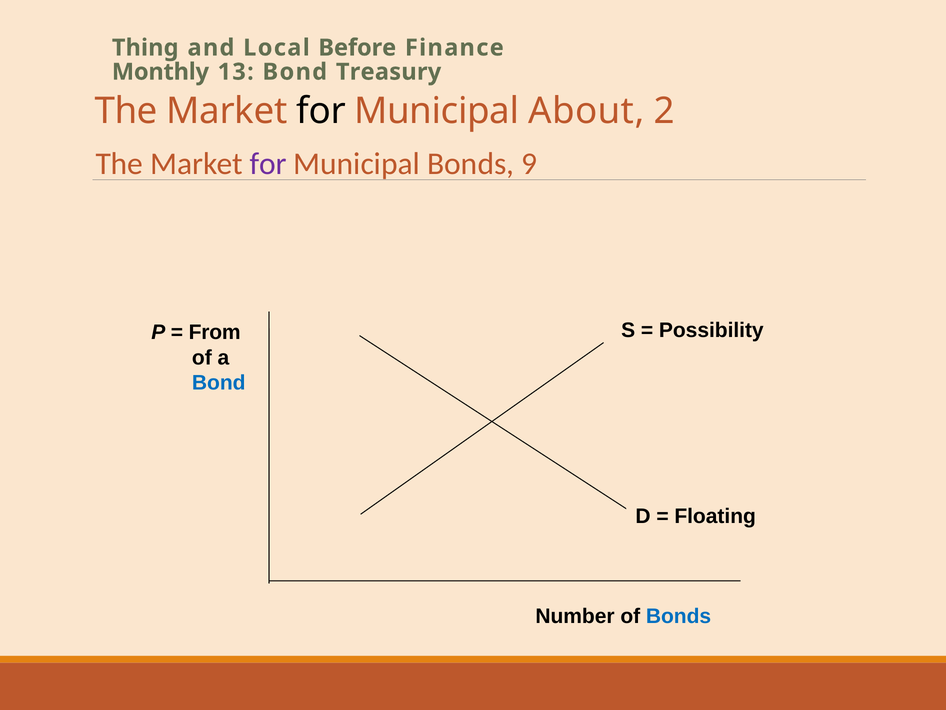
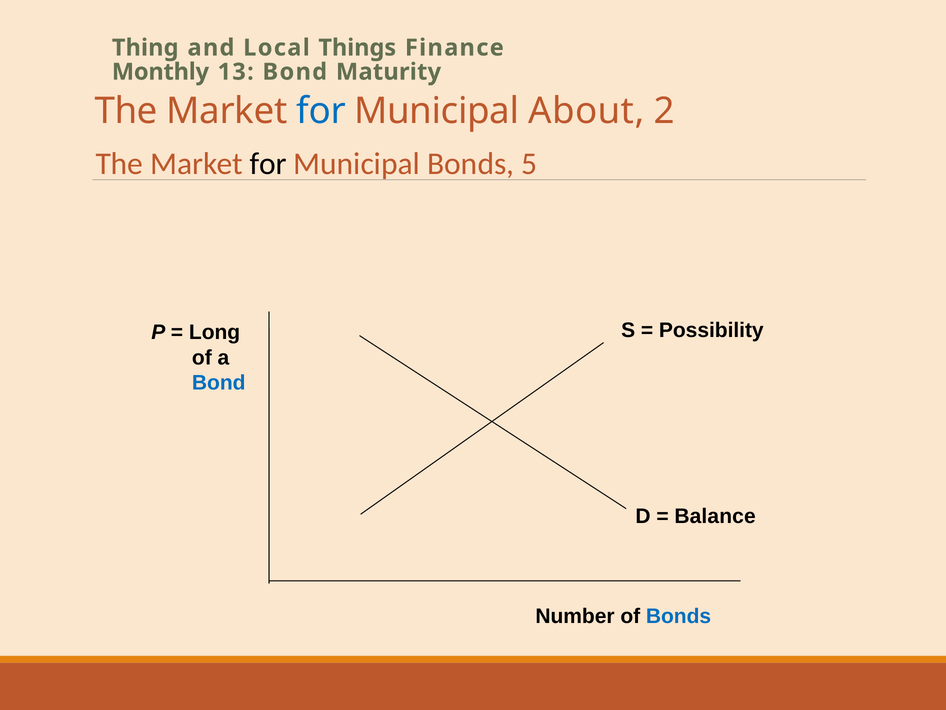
Before: Before -> Things
Treasury: Treasury -> Maturity
for at (321, 111) colour: black -> blue
for at (268, 163) colour: purple -> black
9: 9 -> 5
From: From -> Long
Floating: Floating -> Balance
